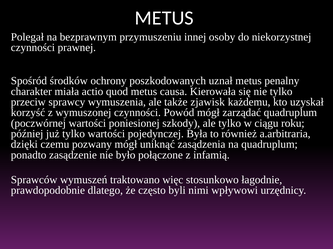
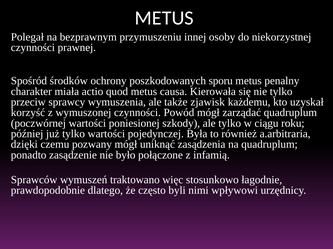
uznał: uznał -> sporu
